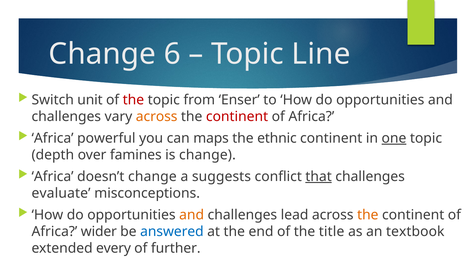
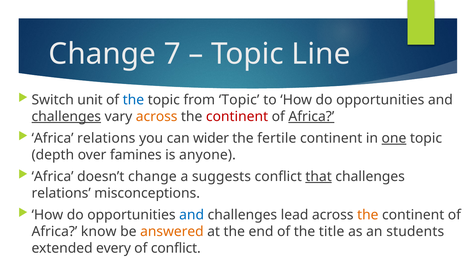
6: 6 -> 7
the at (133, 100) colour: red -> blue
from Enser: Enser -> Topic
challenges at (66, 116) underline: none -> present
Africa at (311, 116) underline: none -> present
Africa powerful: powerful -> relations
maps: maps -> wider
ethnic: ethnic -> fertile
is change: change -> anyone
evaluate at (61, 193): evaluate -> relations
and at (192, 215) colour: orange -> blue
wider: wider -> know
answered colour: blue -> orange
textbook: textbook -> students
of further: further -> conflict
